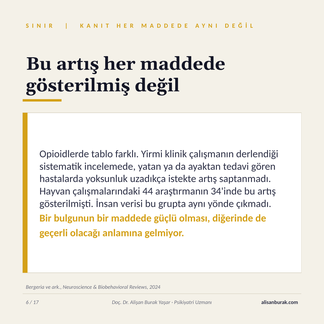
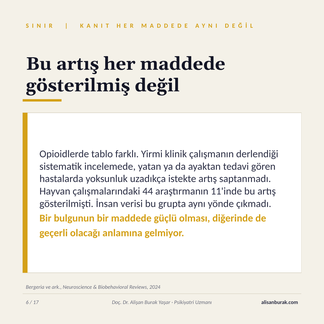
34'inde: 34'inde -> 11'inde
